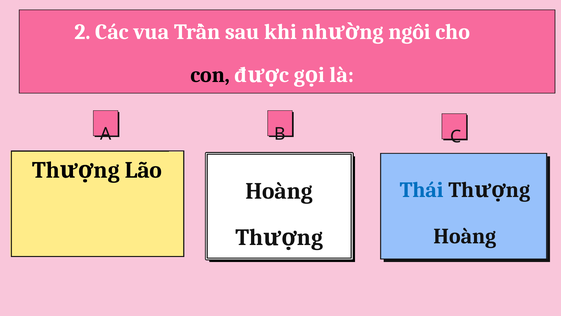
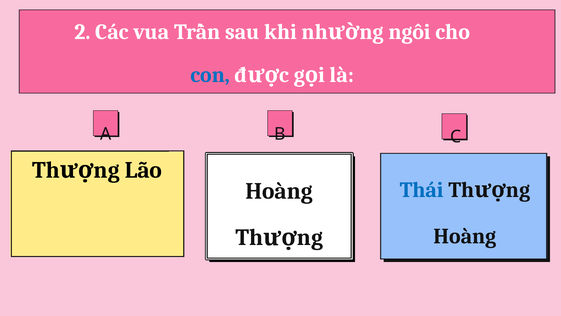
con colour: black -> blue
